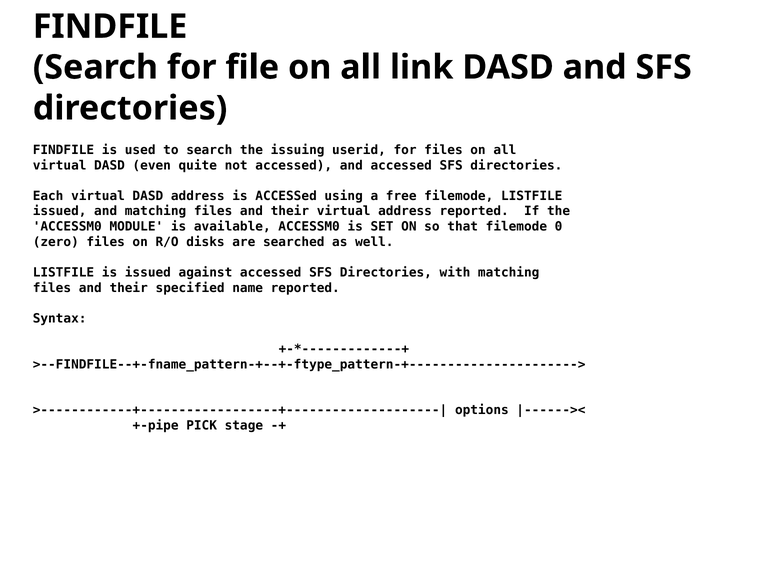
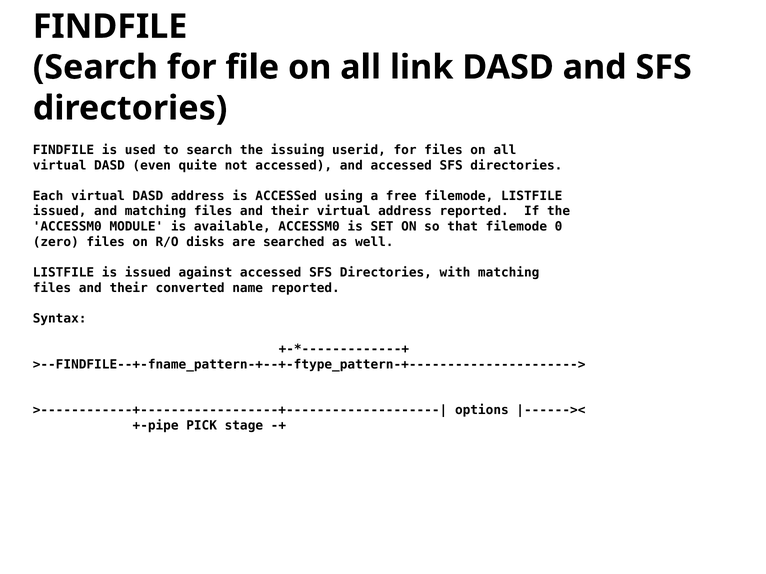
specified: specified -> converted
